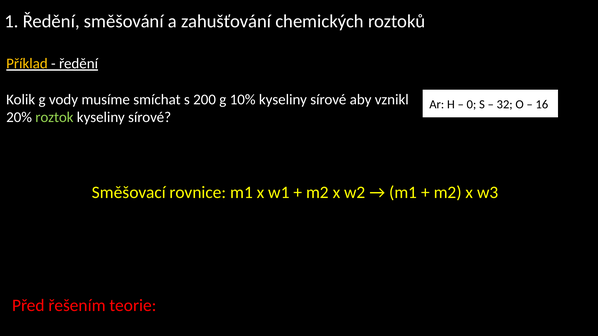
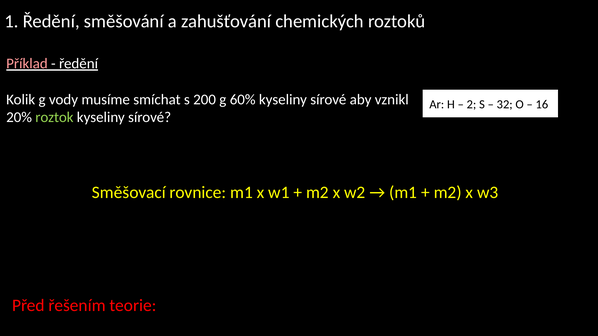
Příklad colour: yellow -> pink
10%: 10% -> 60%
0: 0 -> 2
